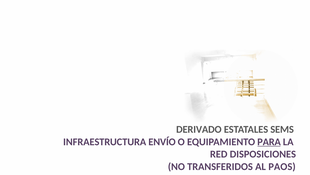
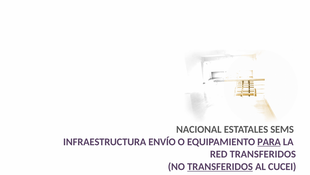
DERIVADO: DERIVADO -> NACIONAL
RED DISPOSICIONES: DISPOSICIONES -> TRANSFERIDOS
TRANSFERIDOS at (220, 166) underline: none -> present
PAOS: PAOS -> CUCEI
